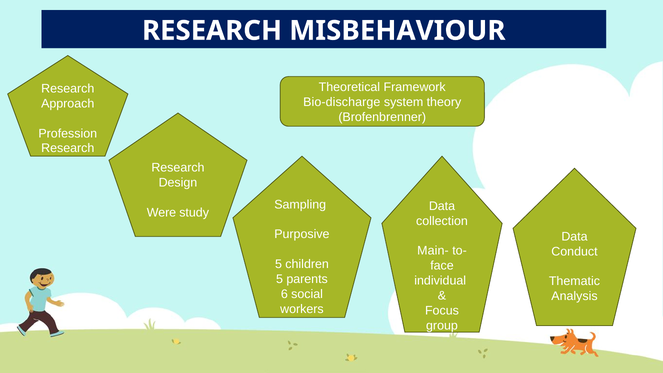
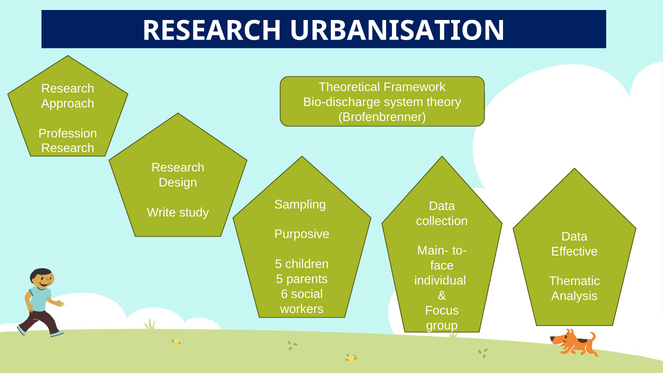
MISBEHAVIOUR: MISBEHAVIOUR -> URBANISATION
Were: Were -> Write
Conduct: Conduct -> Effective
